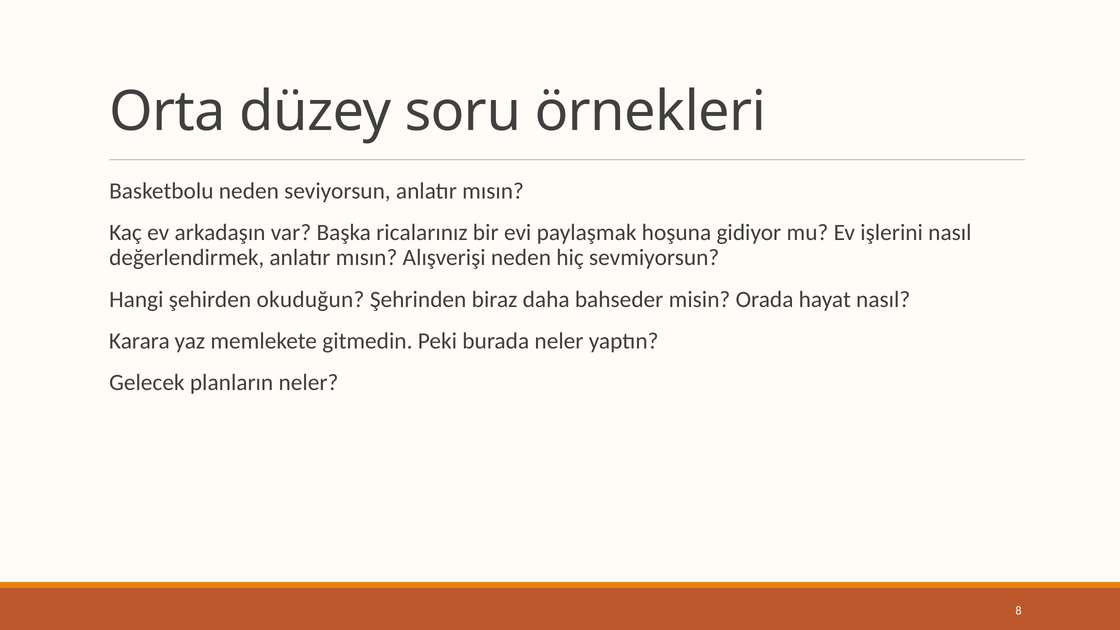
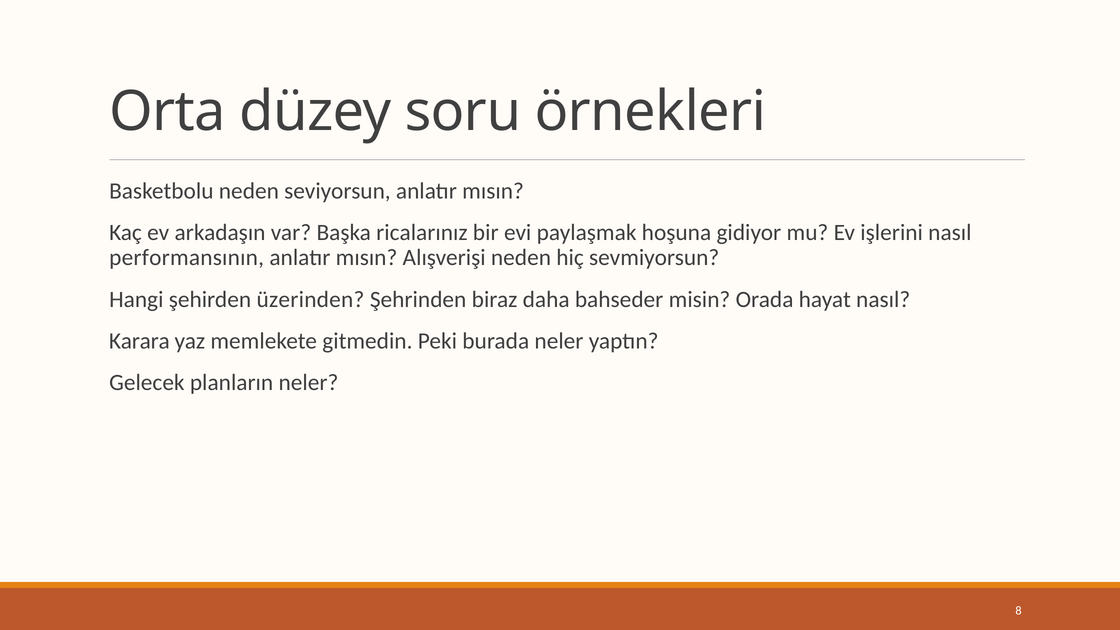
değerlendirmek: değerlendirmek -> performansının
okuduğun: okuduğun -> üzerinden
